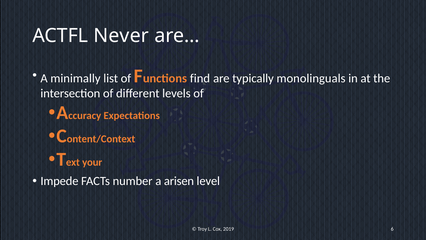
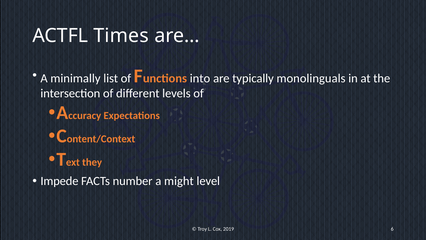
Never: Never -> Times
find: find -> into
your: your -> they
arisen: arisen -> might
